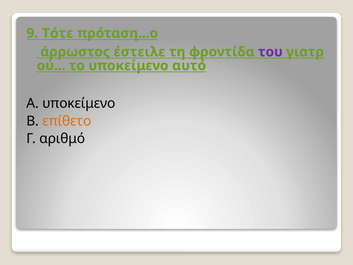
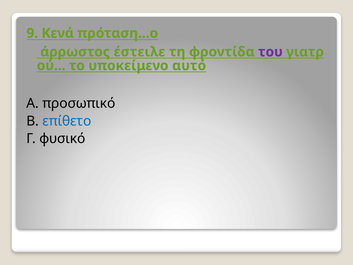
Τότε: Τότε -> Κενά
Α υποκείμενο: υποκείμενο -> προσωπικό
επίθετο colour: orange -> blue
αριθμό: αριθμό -> φυσικό
